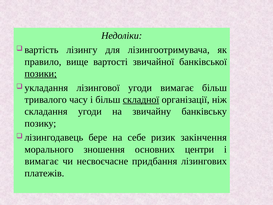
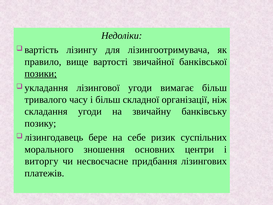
складної underline: present -> none
закінчення: закінчення -> суспільних
вимагає at (42, 161): вимагає -> виторгу
